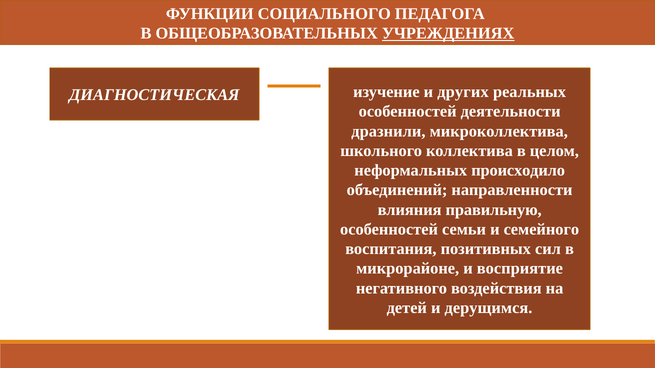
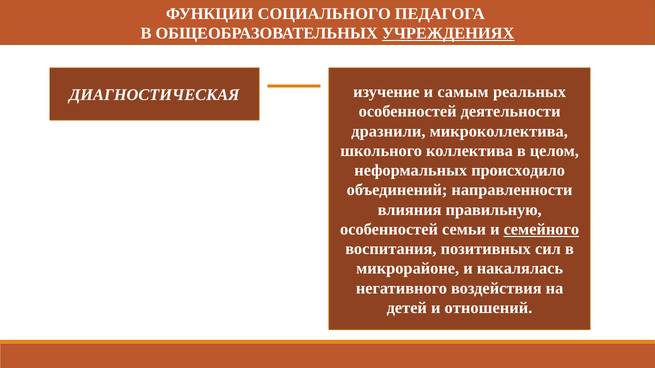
других: других -> самым
семейного underline: none -> present
восприятие: восприятие -> накалялась
дерущимся: дерущимся -> отношений
